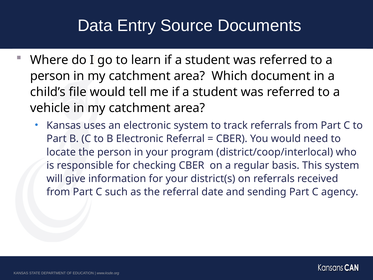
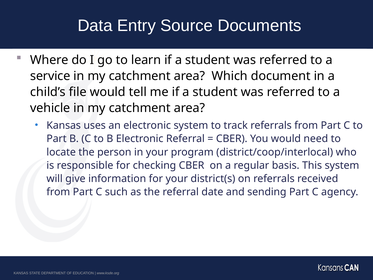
person at (50, 76): person -> service
